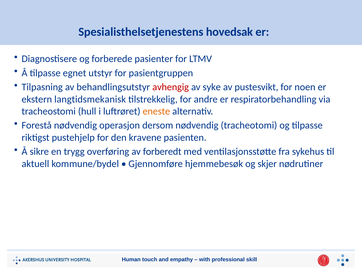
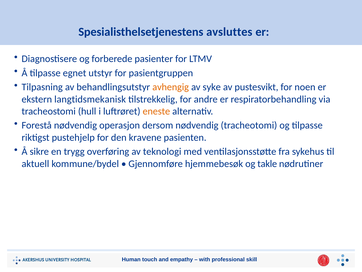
hovedsak: hovedsak -> avsluttes
avhengig colour: red -> orange
forberedt: forberedt -> teknologi
skjer: skjer -> takle
